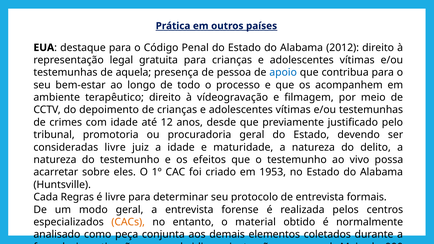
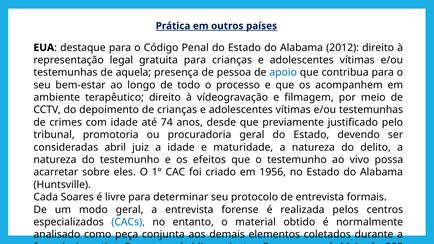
12: 12 -> 74
consideradas livre: livre -> abril
1953: 1953 -> 1956
Regras: Regras -> Soares
CACs at (128, 222) colour: orange -> blue
